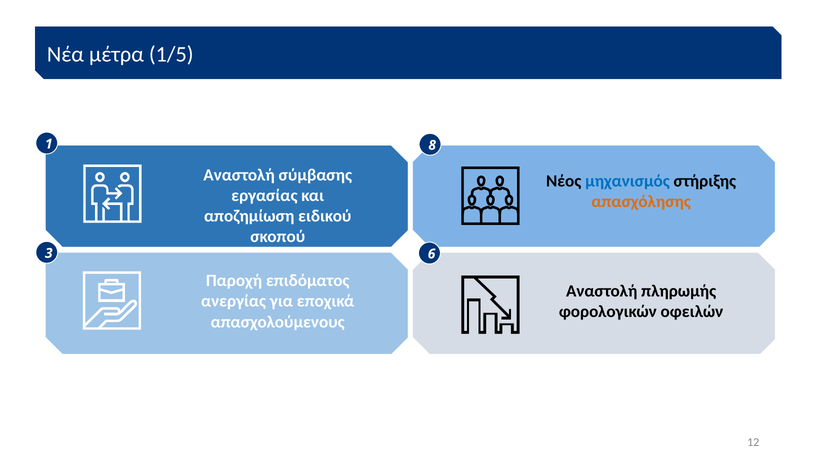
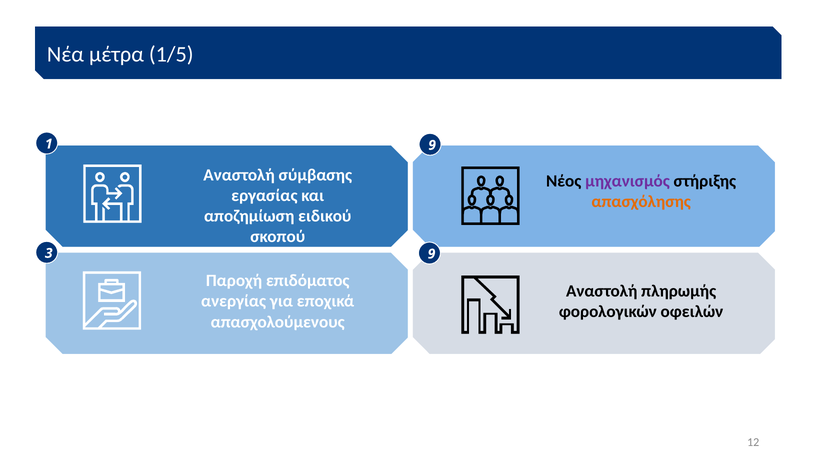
1 8: 8 -> 9
μηχανισμός colour: blue -> purple
3 6: 6 -> 9
